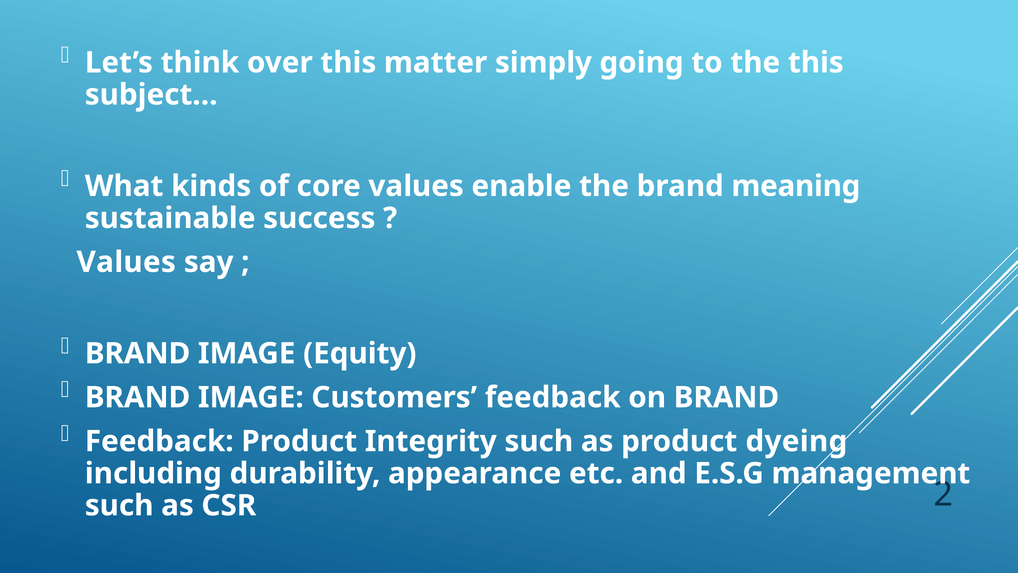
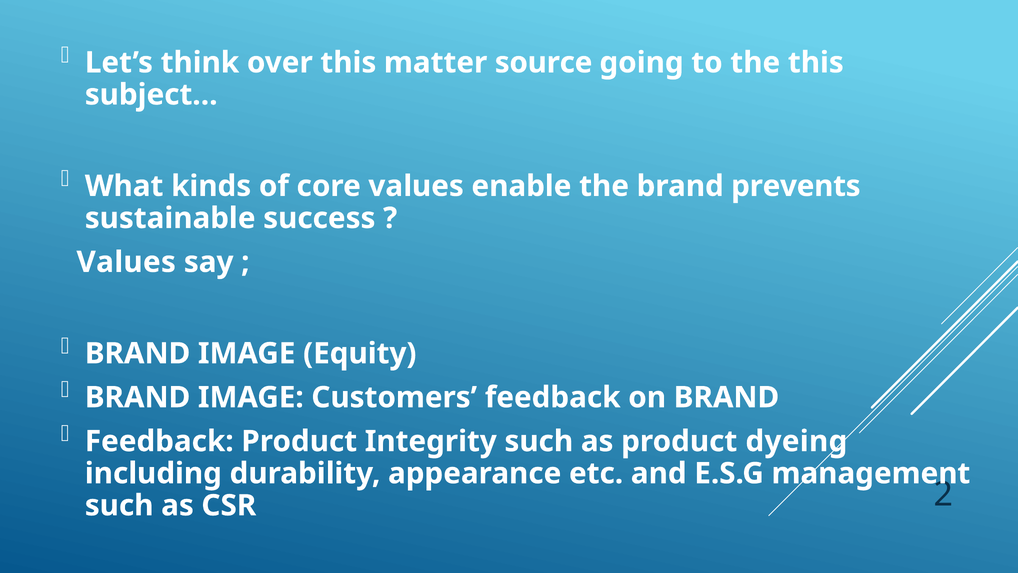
simply: simply -> source
meaning: meaning -> prevents
